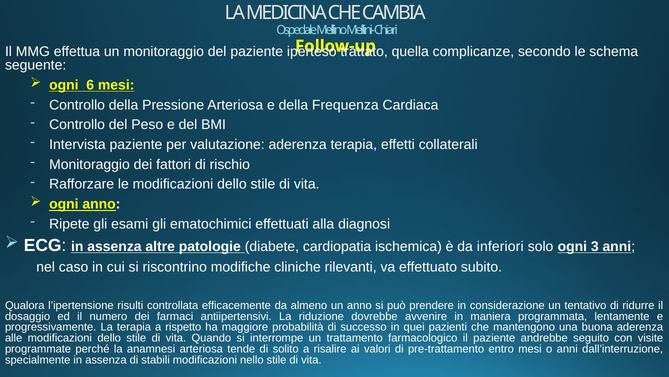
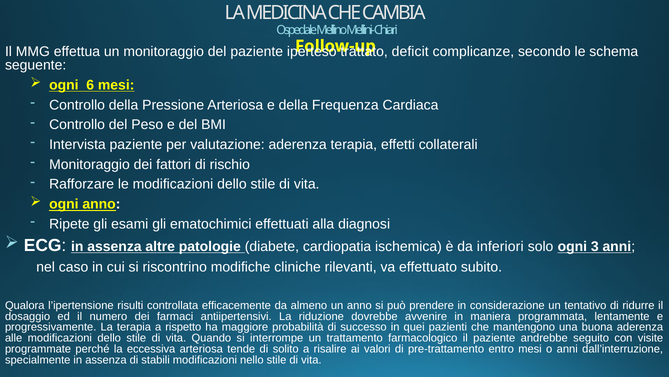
quella: quella -> deficit
anamnesi: anamnesi -> eccessiva
